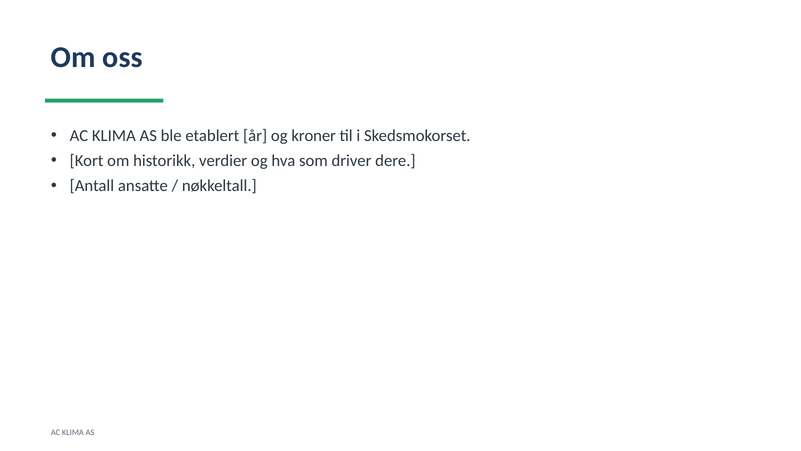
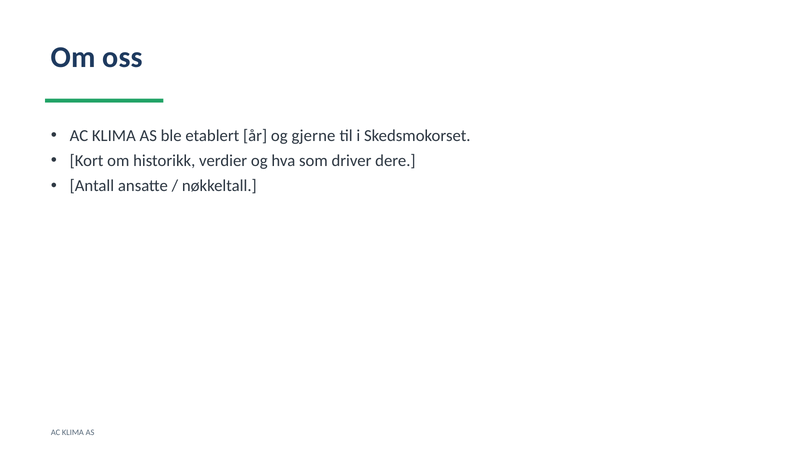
kroner: kroner -> gjerne
